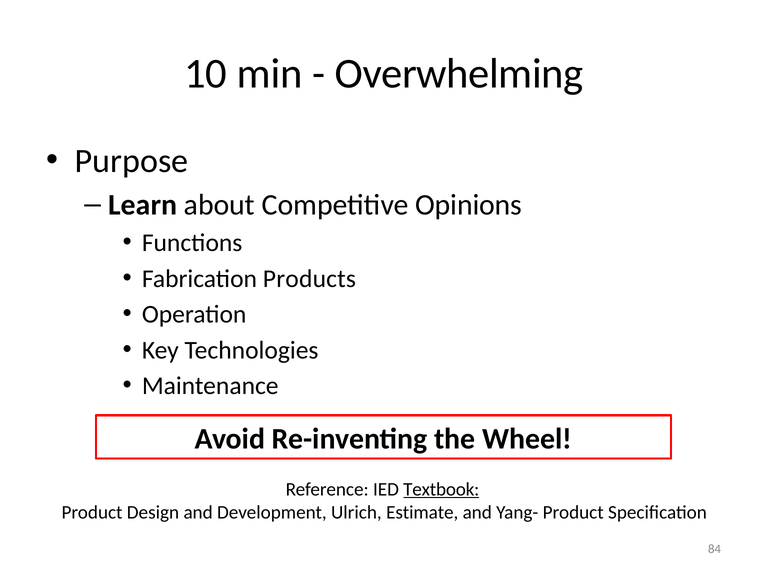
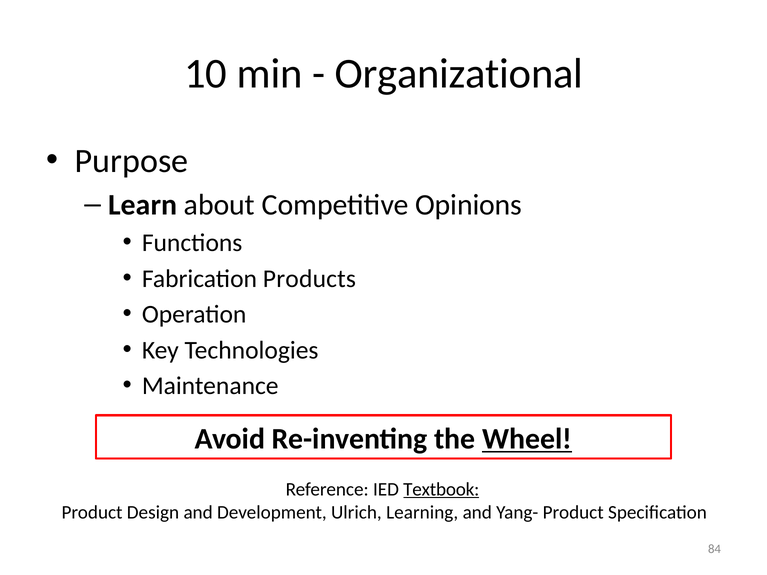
Overwhelming: Overwhelming -> Organizational
Wheel underline: none -> present
Estimate: Estimate -> Learning
